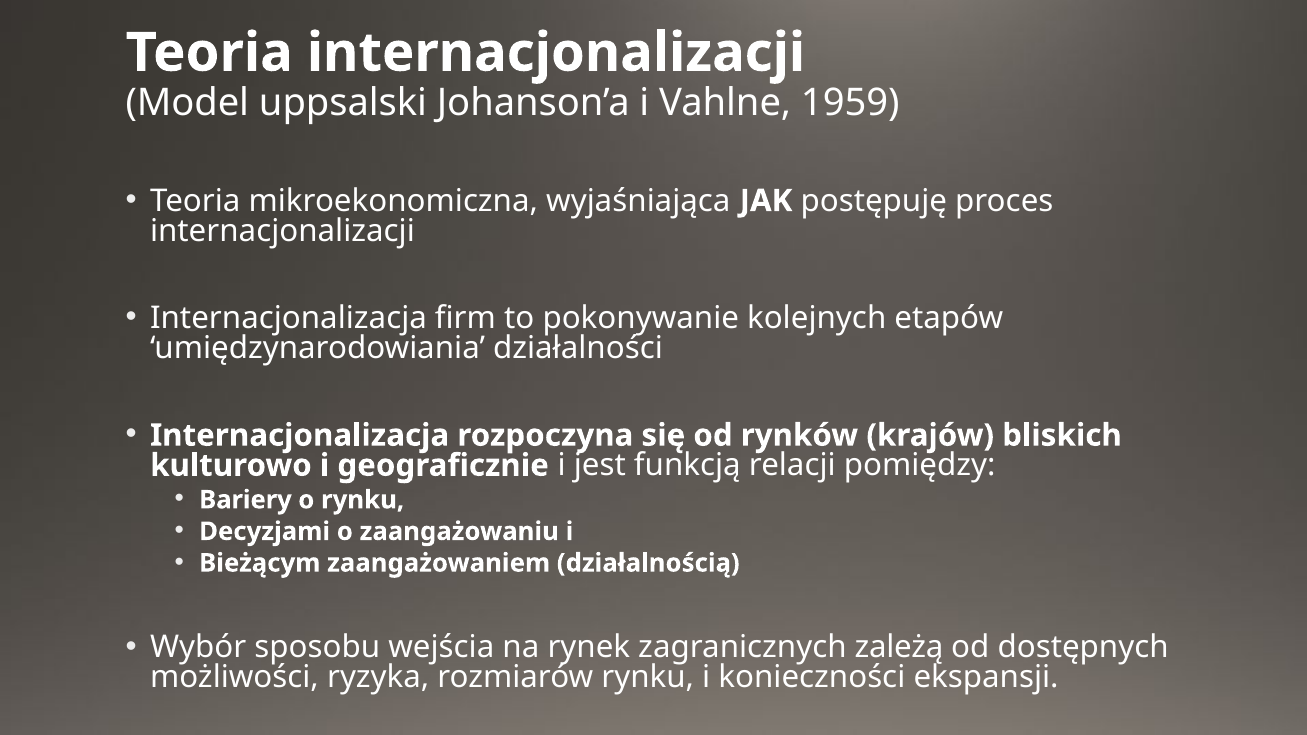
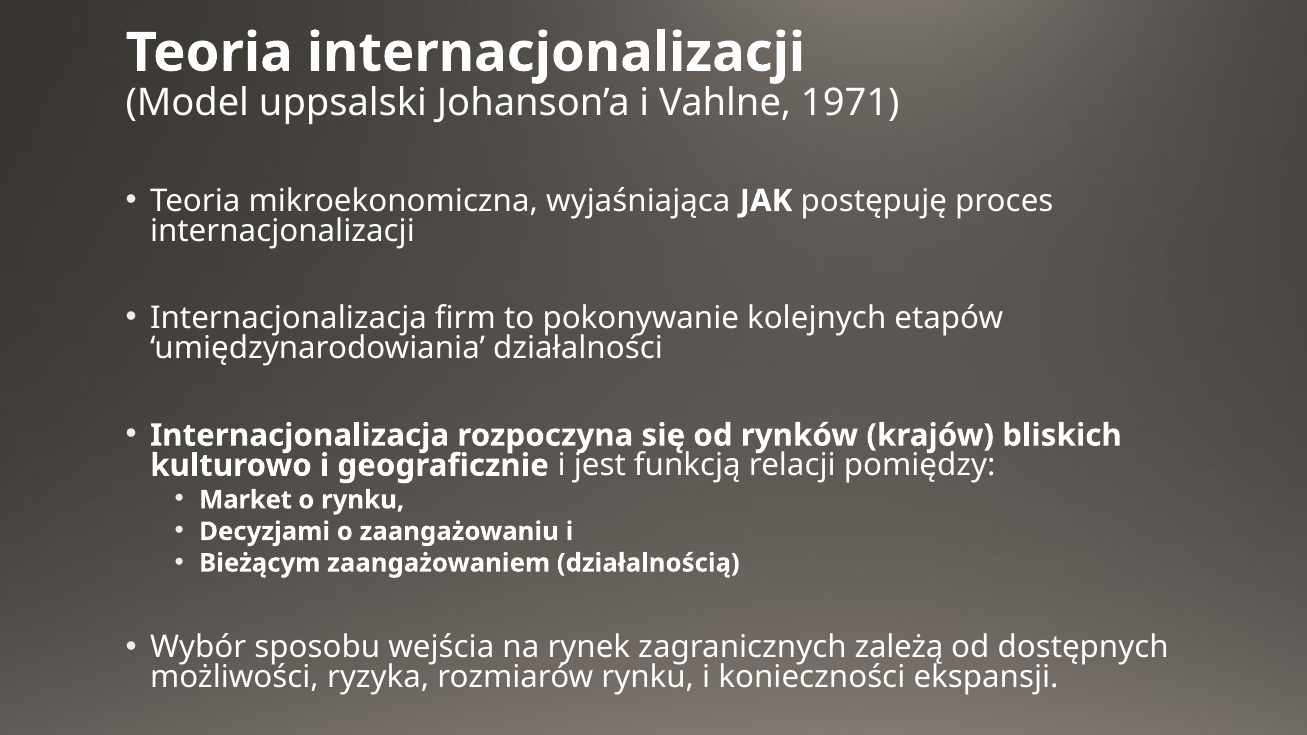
1959: 1959 -> 1971
Bariery: Bariery -> Market
